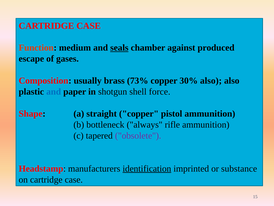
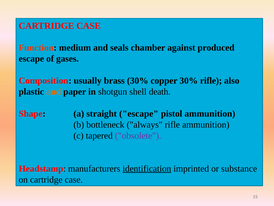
seals underline: present -> none
brass 73%: 73% -> 30%
30% also: also -> rifle
and at (54, 91) colour: blue -> orange
force: force -> death
straight copper: copper -> escape
